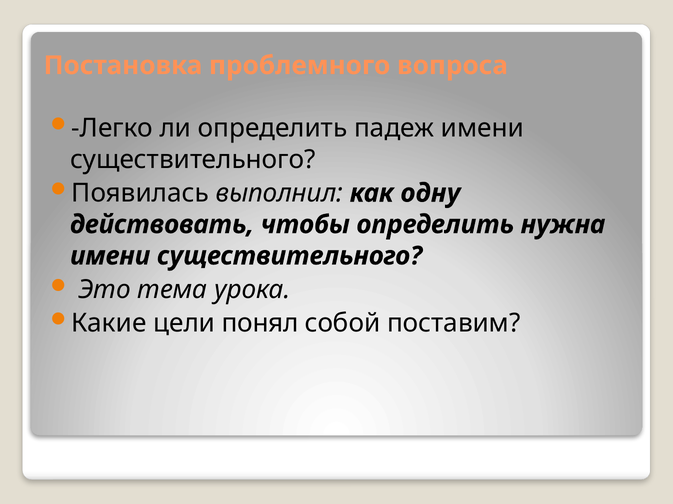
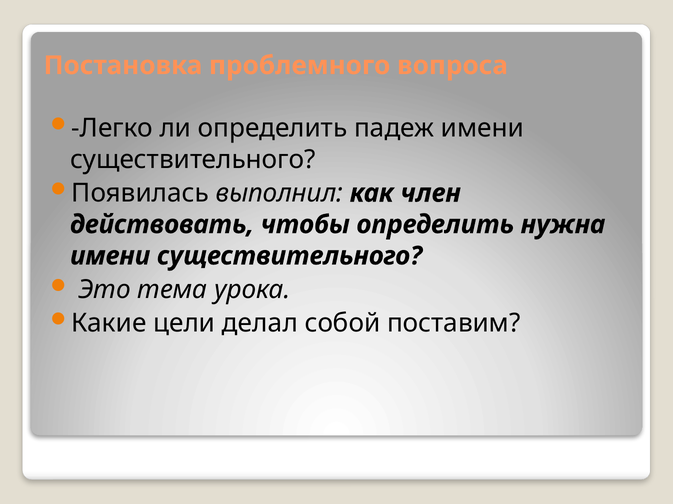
одну: одну -> член
понял: понял -> делал
